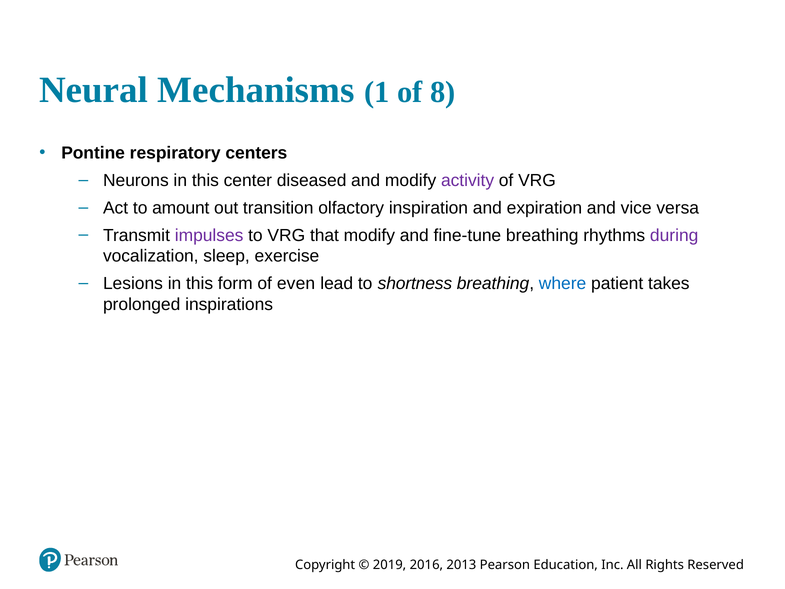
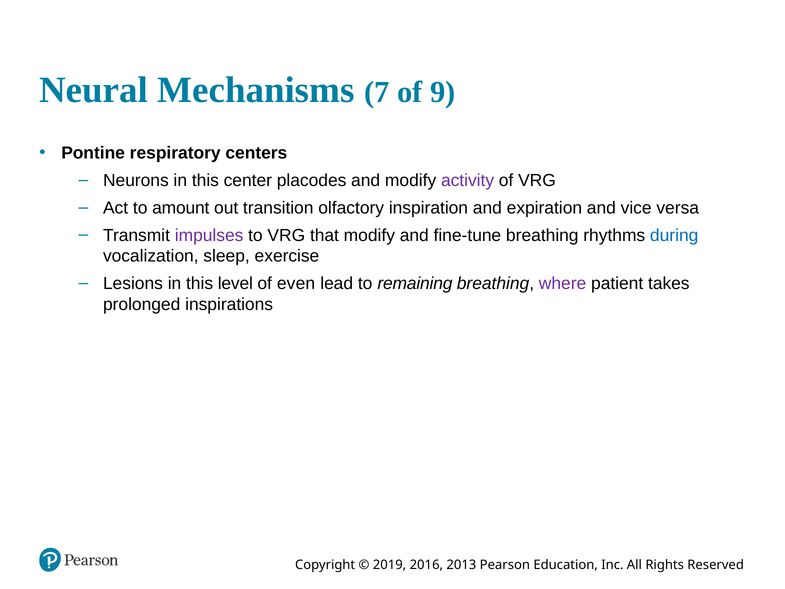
1: 1 -> 7
8: 8 -> 9
diseased: diseased -> placodes
during colour: purple -> blue
form: form -> level
shortness: shortness -> remaining
where colour: blue -> purple
